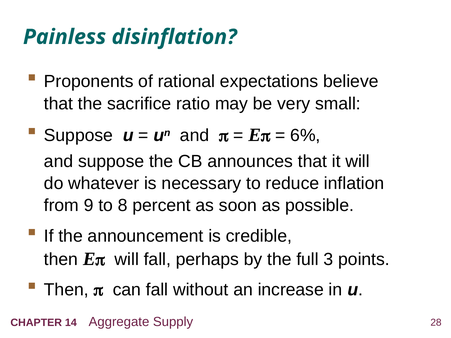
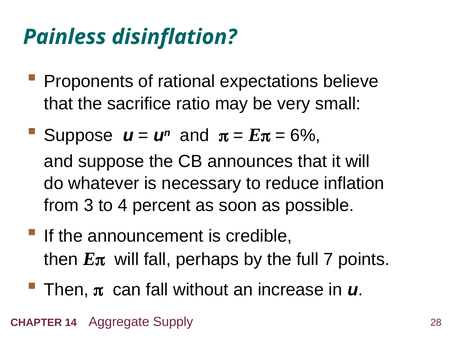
9: 9 -> 3
8: 8 -> 4
3: 3 -> 7
